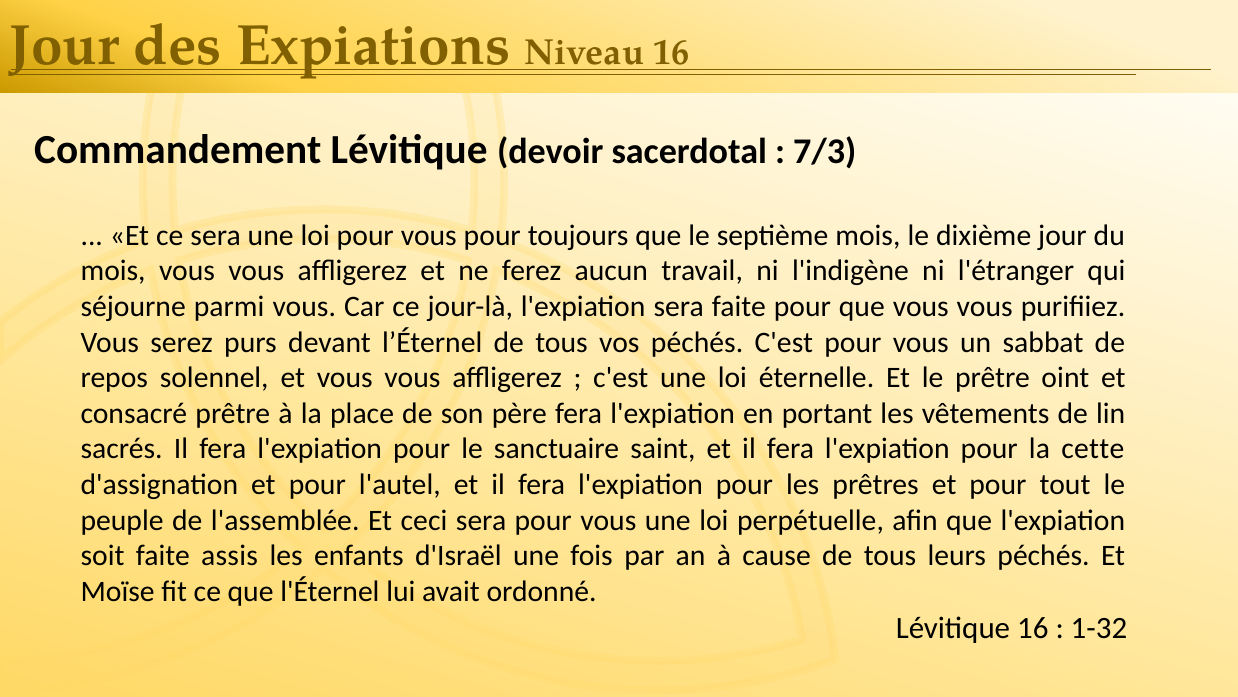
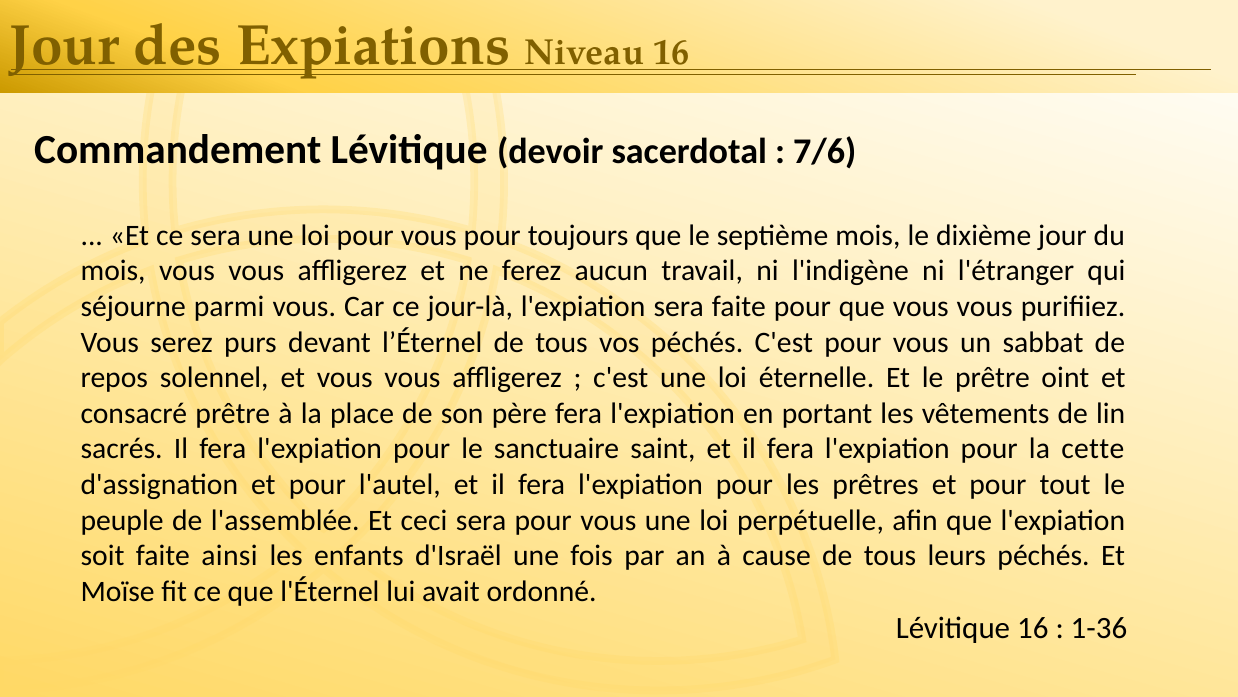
7/3: 7/3 -> 7/6
assis: assis -> ainsi
1-32: 1-32 -> 1-36
